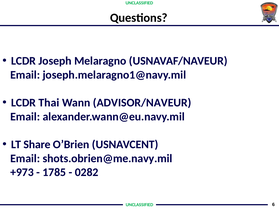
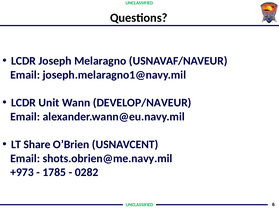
Thai: Thai -> Unit
ADVISOR/NAVEUR: ADVISOR/NAVEUR -> DEVELOP/NAVEUR
